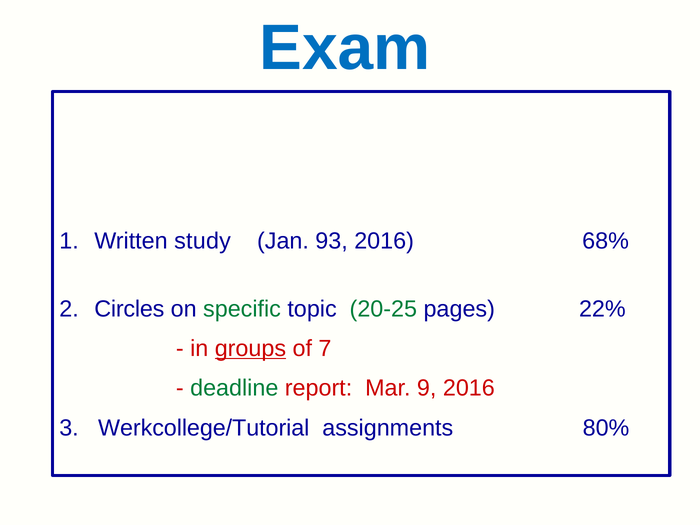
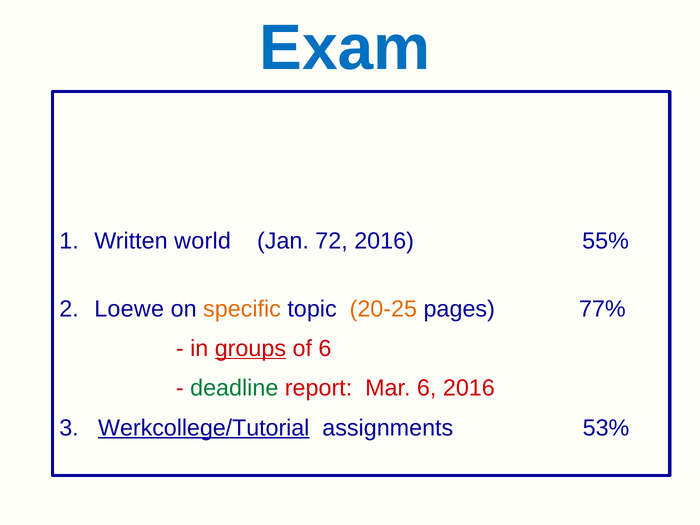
study: study -> world
93: 93 -> 72
68%: 68% -> 55%
Circles: Circles -> Loewe
specific colour: green -> orange
20-25 colour: green -> orange
22%: 22% -> 77%
of 7: 7 -> 6
Mar 9: 9 -> 6
Werkcollege/Tutorial underline: none -> present
80%: 80% -> 53%
